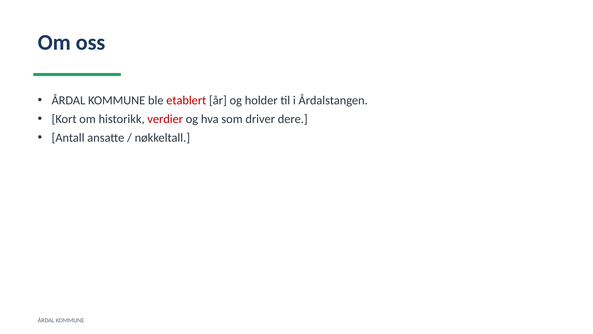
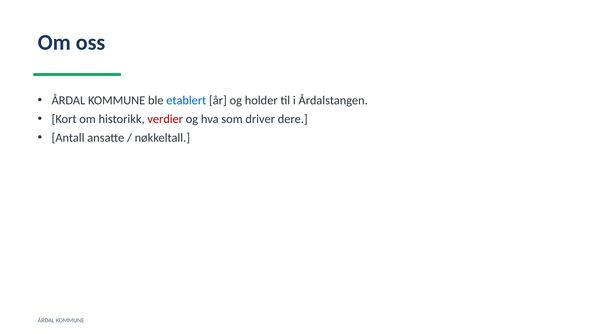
etablert colour: red -> blue
